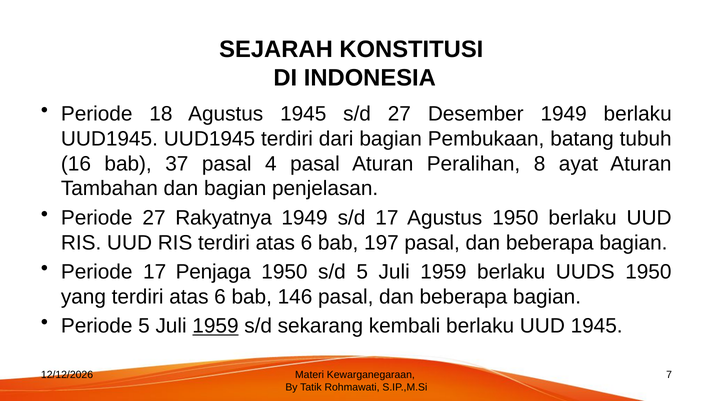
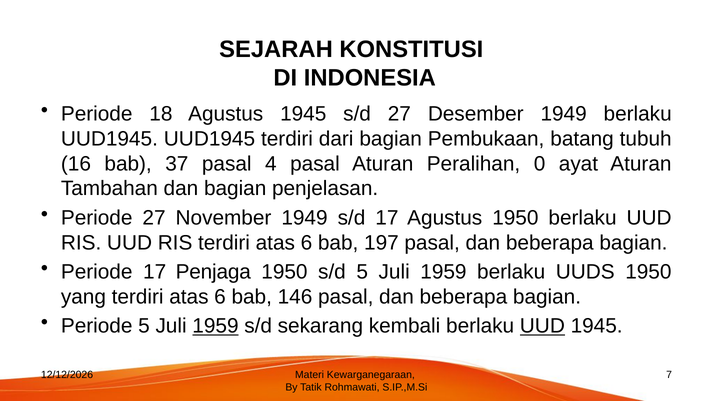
8: 8 -> 0
Rakyatnya: Rakyatnya -> November
UUD at (542, 326) underline: none -> present
